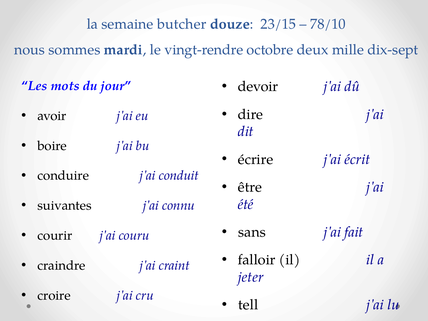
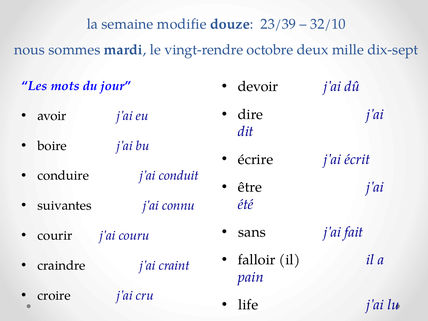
butcher: butcher -> modifie
23/15: 23/15 -> 23/39
78/10: 78/10 -> 32/10
jeter: jeter -> pain
tell: tell -> life
